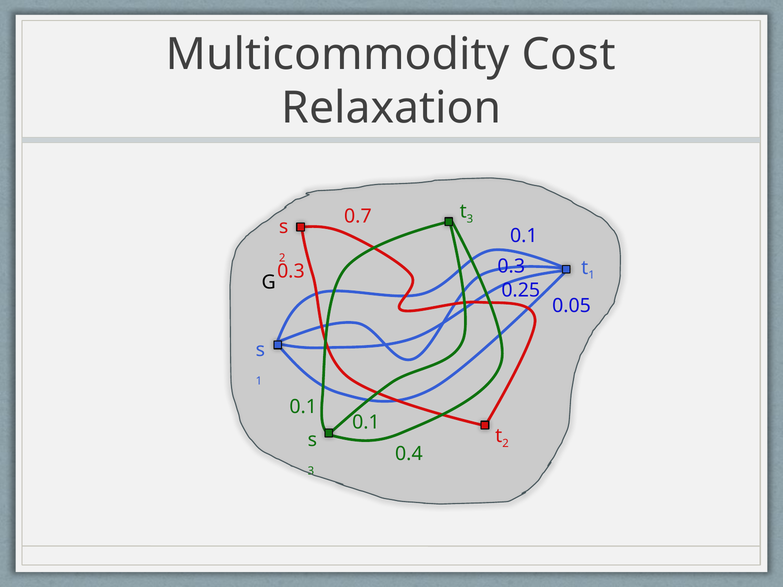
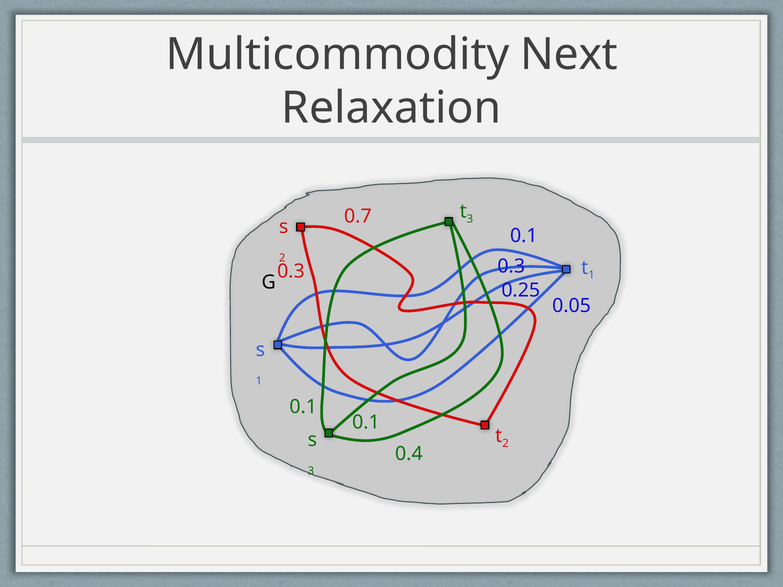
Cost: Cost -> Next
